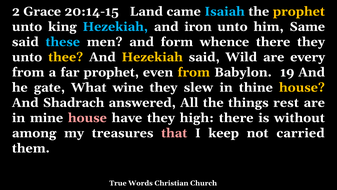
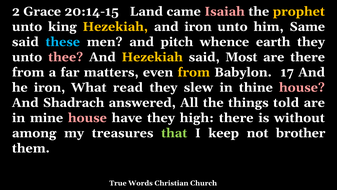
Isaiah colour: light blue -> pink
Hezekiah at (115, 27) colour: light blue -> yellow
form: form -> pitch
whence there: there -> earth
thee colour: yellow -> pink
Wild: Wild -> Most
are every: every -> there
far prophet: prophet -> matters
19: 19 -> 17
he gate: gate -> iron
wine: wine -> read
house at (302, 87) colour: yellow -> pink
rest: rest -> told
that colour: pink -> light green
carried: carried -> brother
